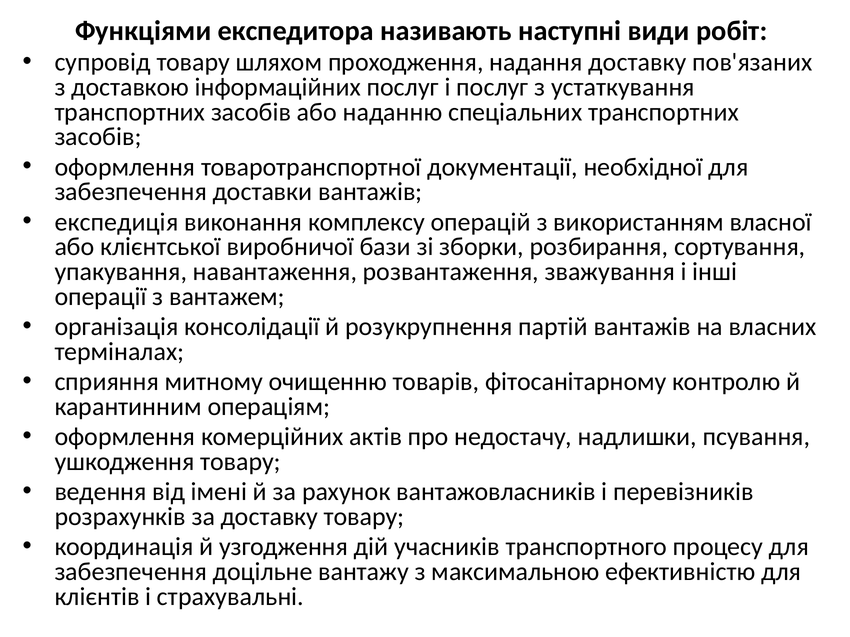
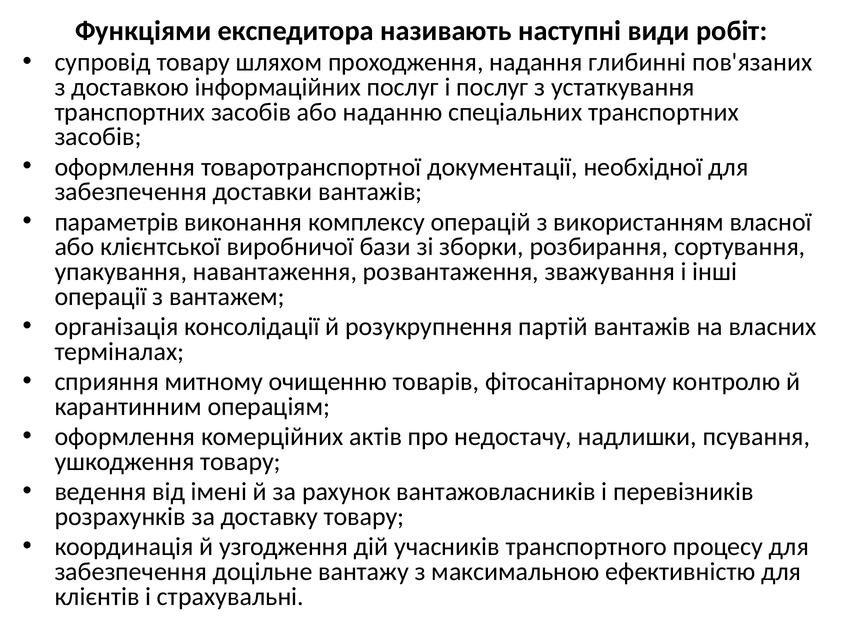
надання доставку: доставку -> глибинні
експедиція: експедиція -> параметрів
